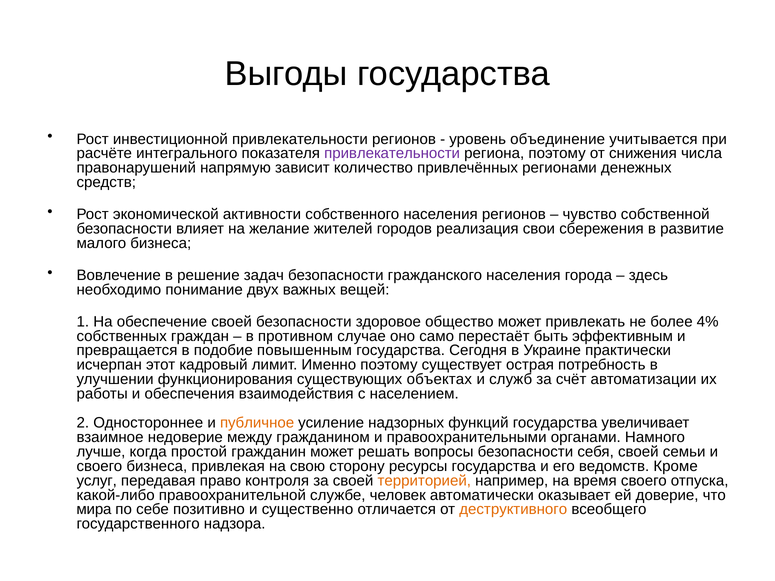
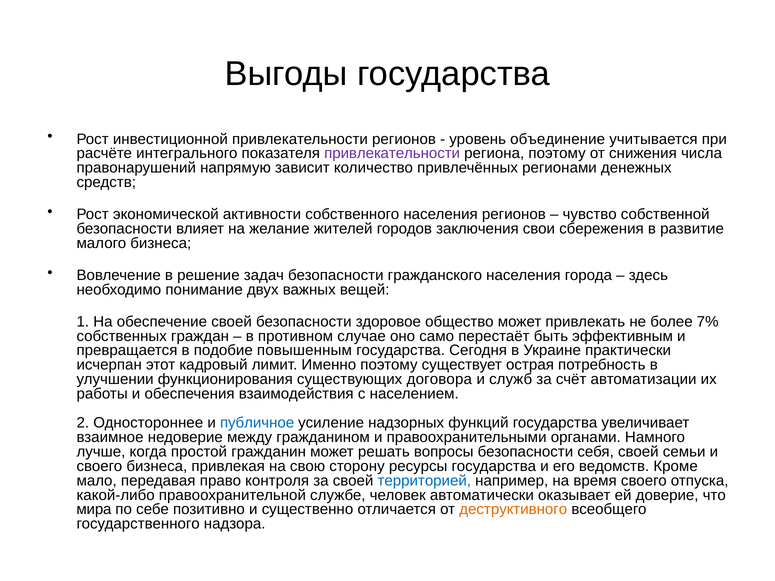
реализация: реализация -> заключения
4%: 4% -> 7%
объектах: объектах -> договора
публичное colour: orange -> blue
услуг: услуг -> мало
территорией colour: orange -> blue
